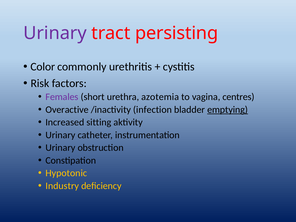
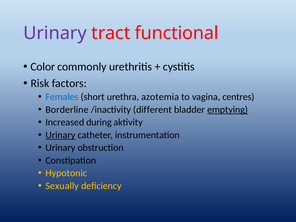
persisting: persisting -> functional
Females colour: purple -> blue
Overactive: Overactive -> Borderline
infection: infection -> different
sitting: sitting -> during
Urinary at (60, 135) underline: none -> present
Industry: Industry -> Sexually
